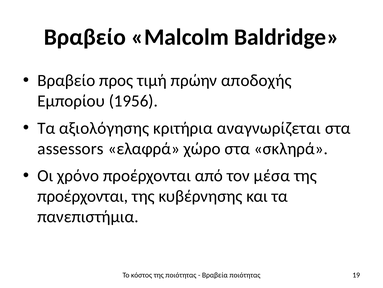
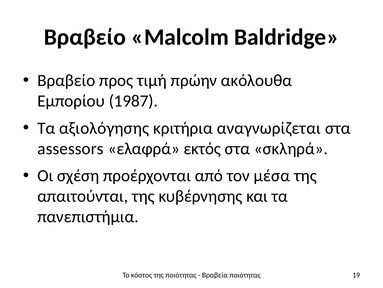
αποδοχής: αποδοχής -> ακόλουθα
1956: 1956 -> 1987
χώρο: χώρο -> εκτός
χρόνο: χρόνο -> σχέση
προέρχονται at (83, 196): προέρχονται -> απαιτούνται
